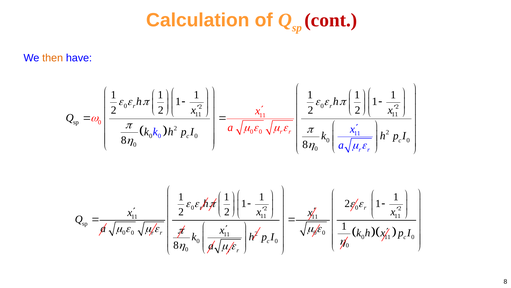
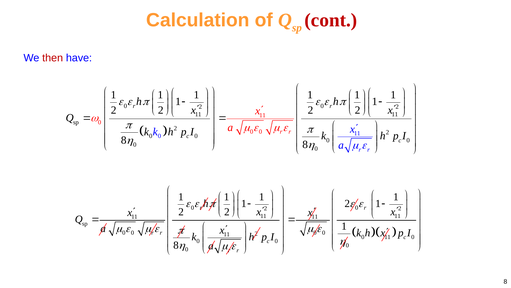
then colour: orange -> red
